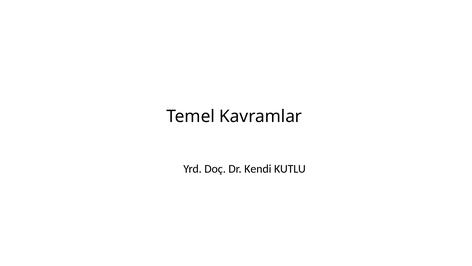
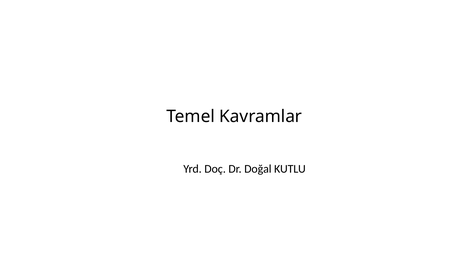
Kendi: Kendi -> Doğal
